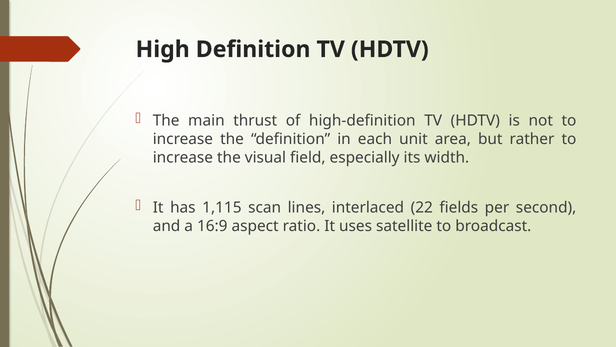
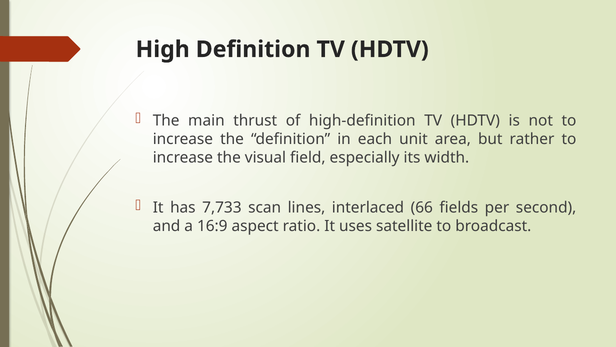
1,115: 1,115 -> 7,733
22: 22 -> 66
